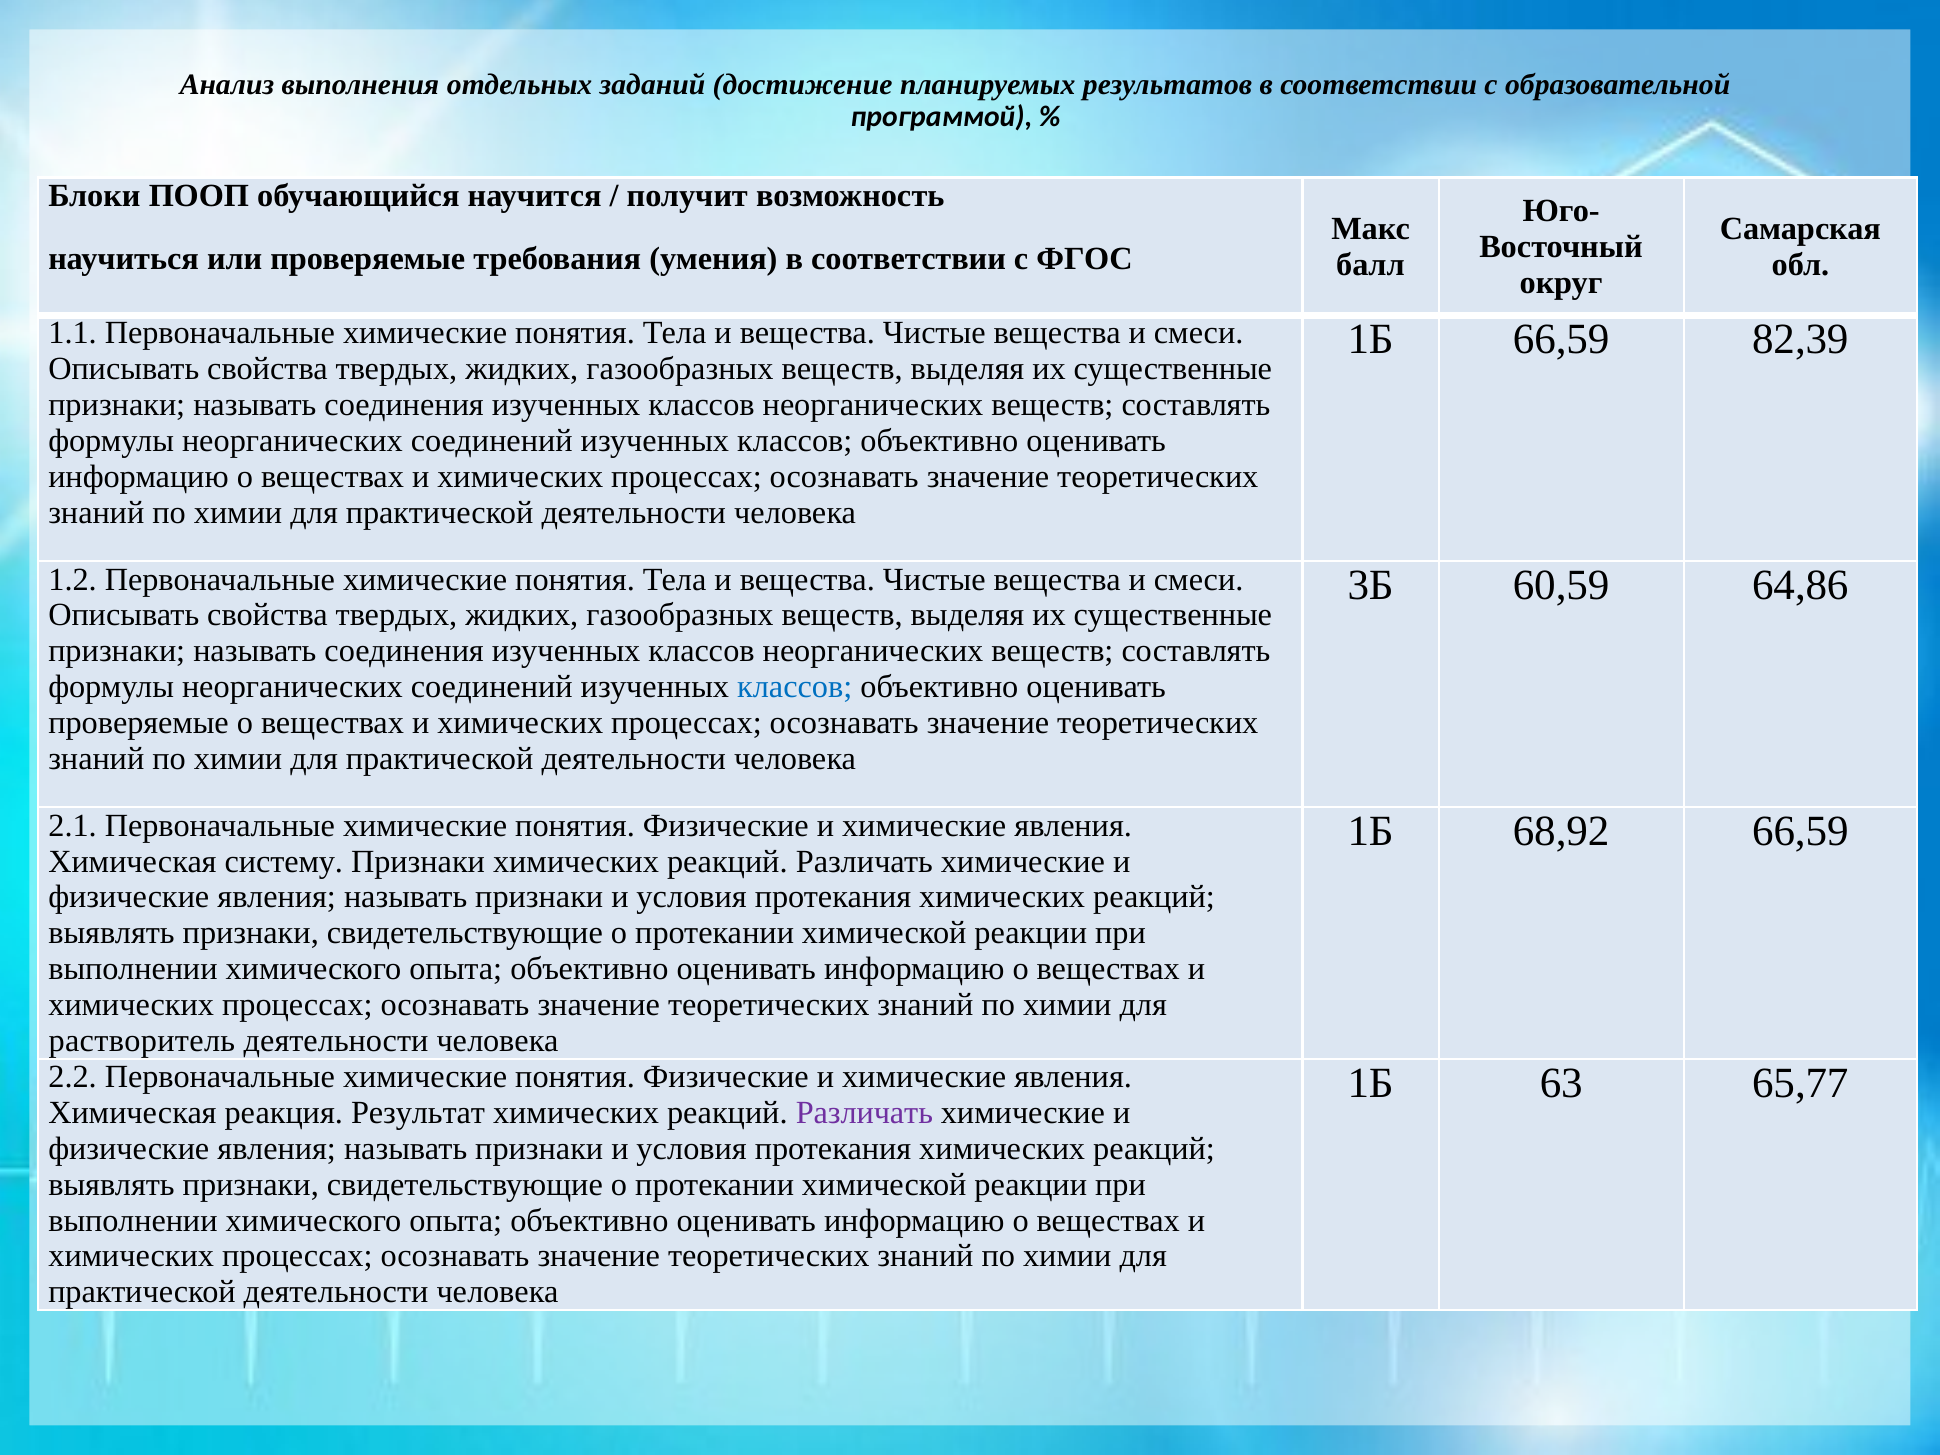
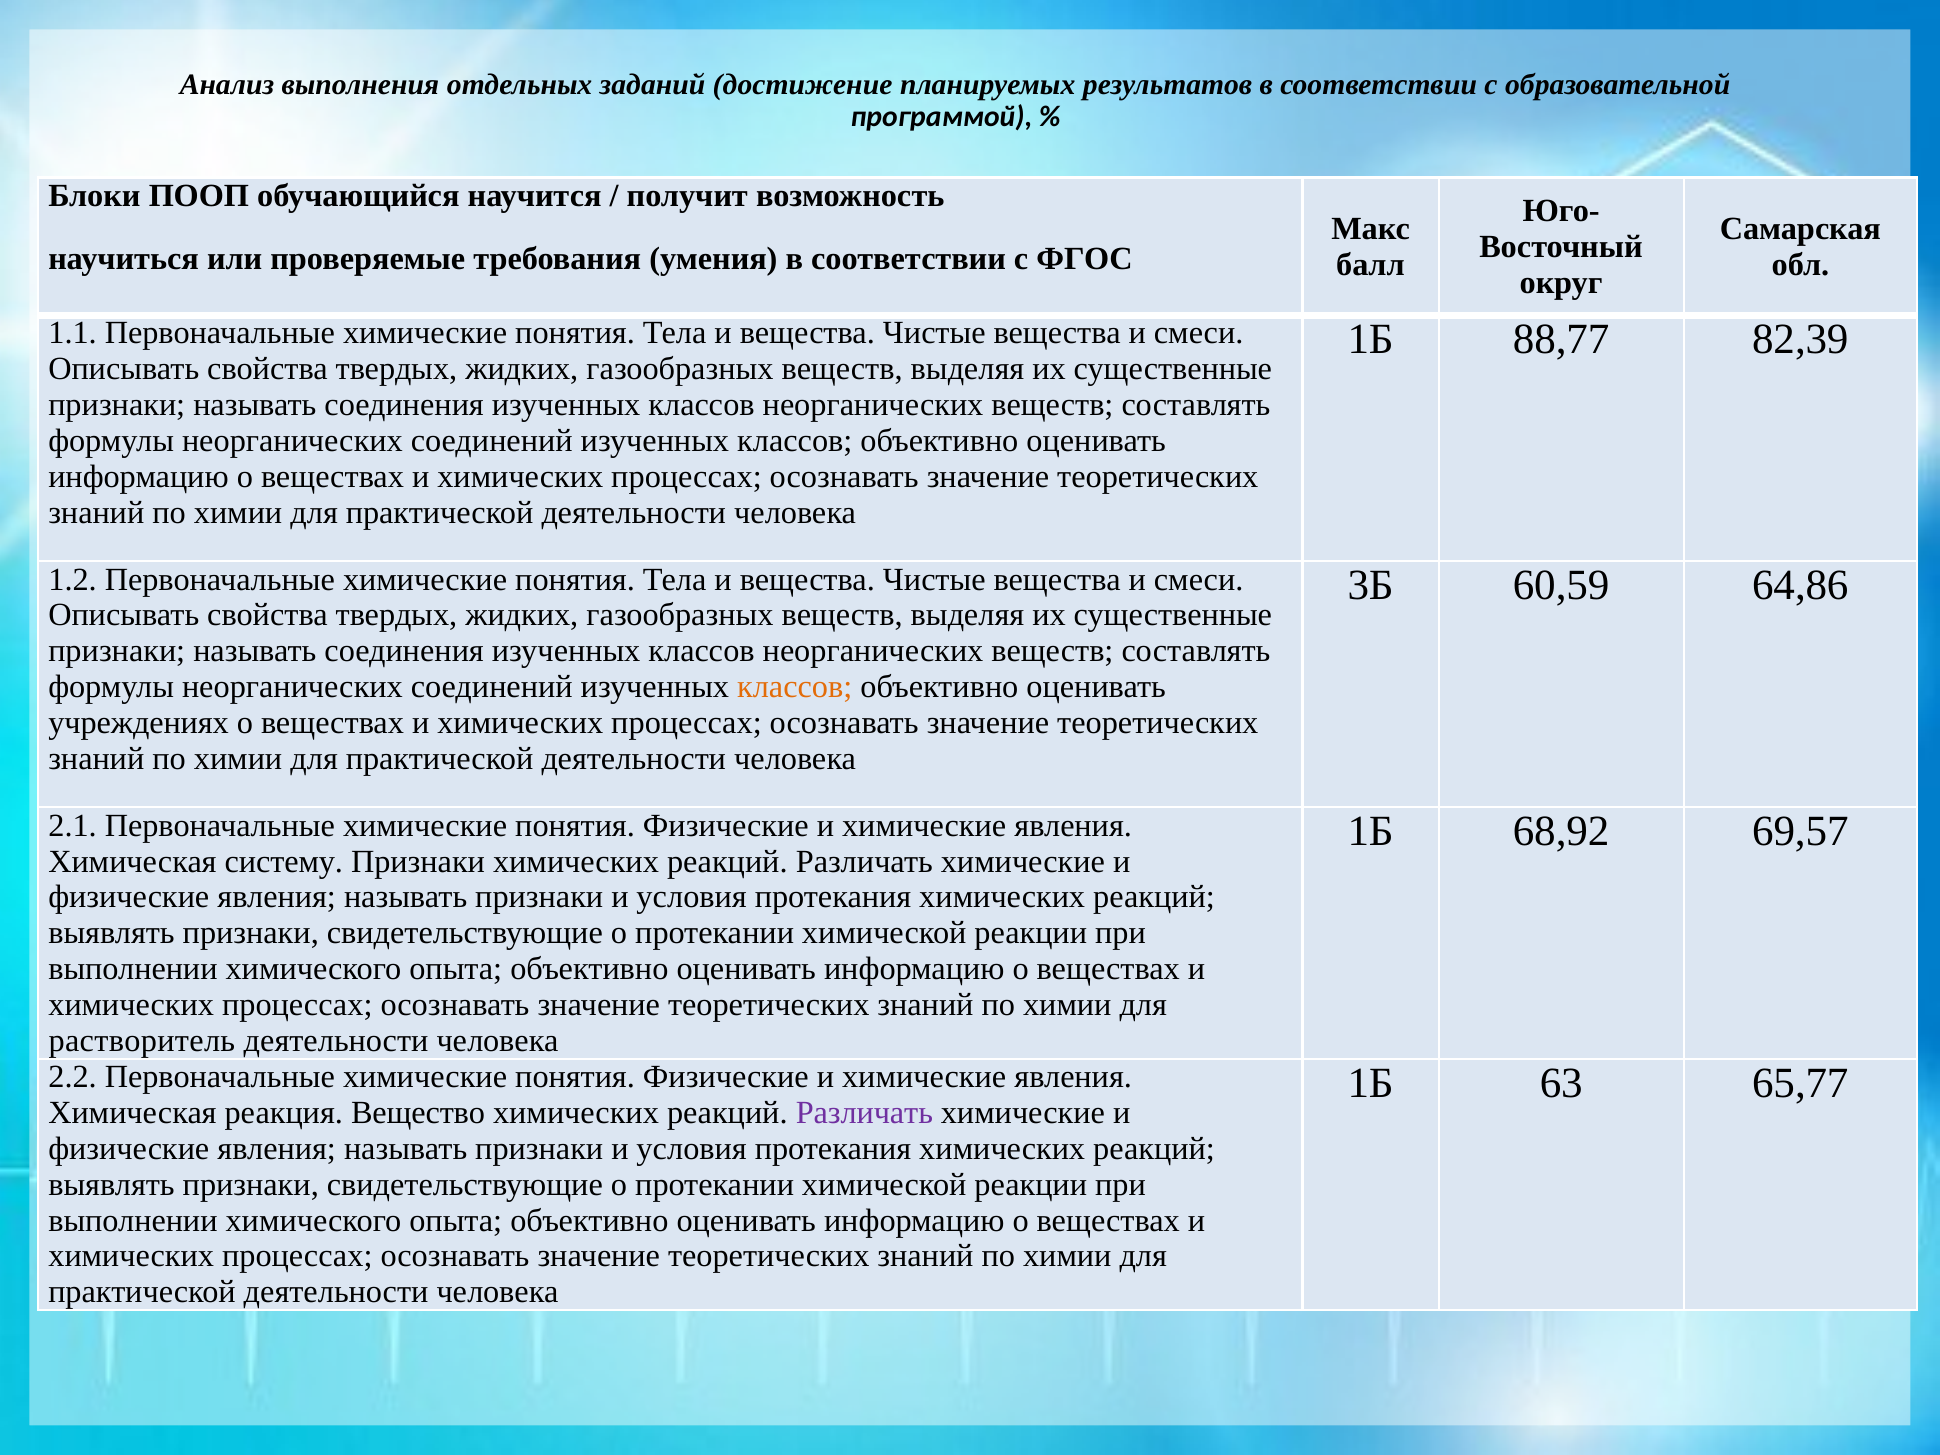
1Б 66,59: 66,59 -> 88,77
классов at (795, 687) colour: blue -> orange
проверяемые at (139, 723): проверяемые -> учреждениях
68,92 66,59: 66,59 -> 69,57
Результат: Результат -> Вещество
